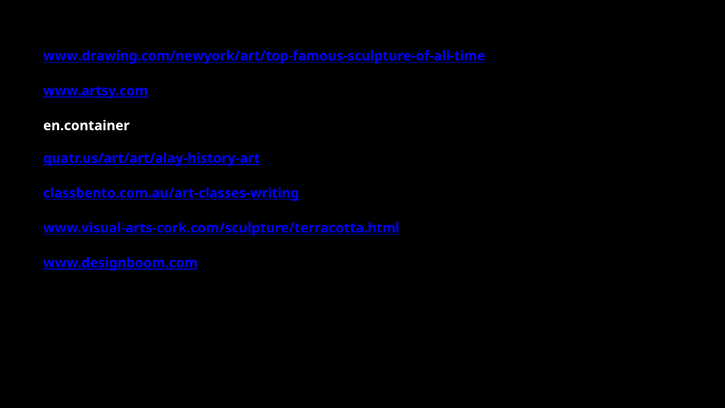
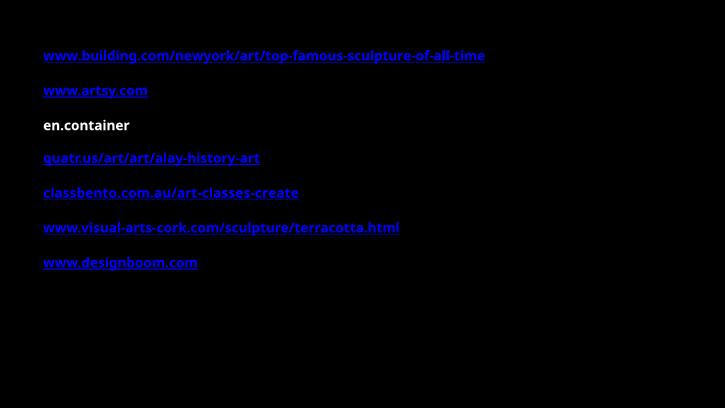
www.drawing.com/newyork/art/top-famous-sculpture-of-all-time: www.drawing.com/newyork/art/top-famous-sculpture-of-all-time -> www.building.com/newyork/art/top-famous-sculpture-of-all-time
classbento.com.au/art-classes-writing: classbento.com.au/art-classes-writing -> classbento.com.au/art-classes-create
